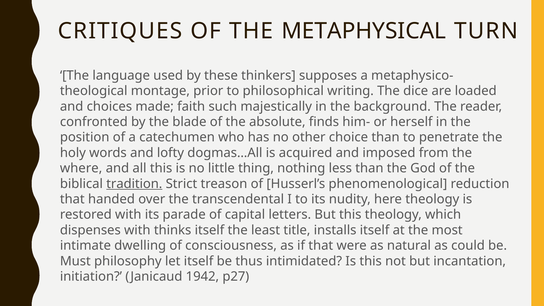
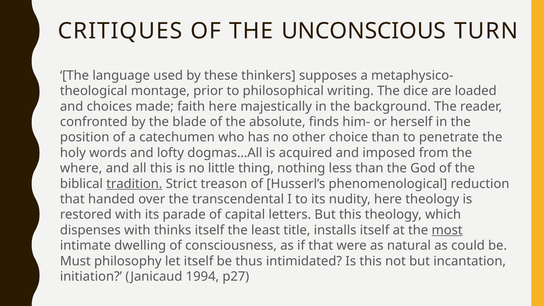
METAPHYSICAL: METAPHYSICAL -> UNCONSCIOUS
faith such: such -> here
most underline: none -> present
1942: 1942 -> 1994
